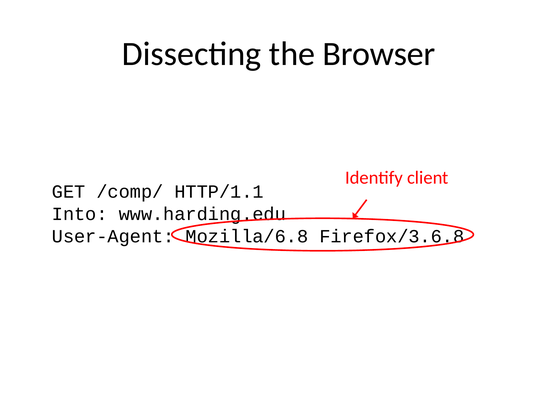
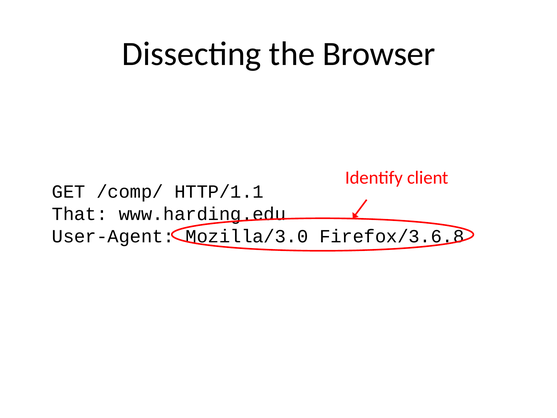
Into: Into -> That
Mozilla/6.8: Mozilla/6.8 -> Mozilla/3.0
